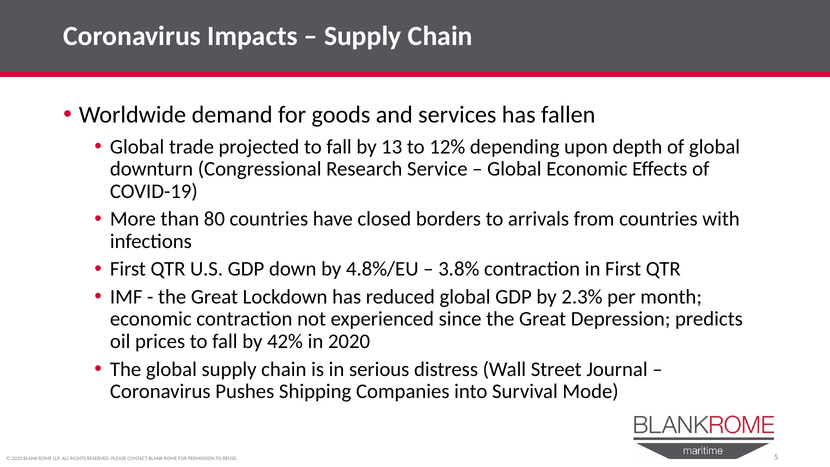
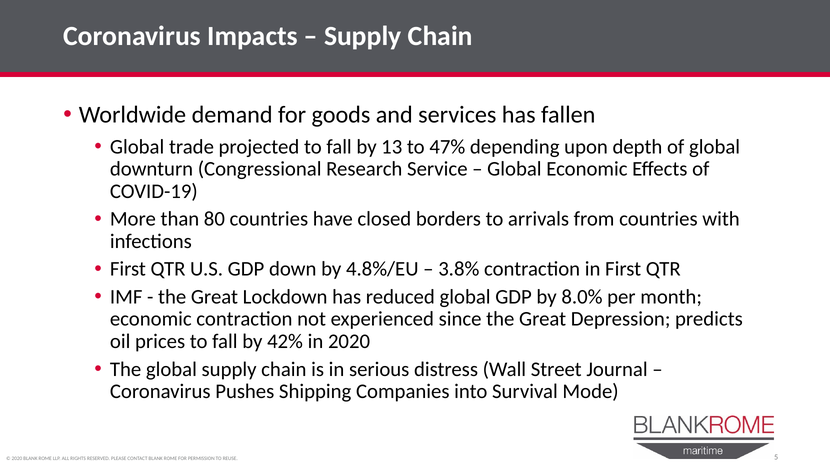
12%: 12% -> 47%
2.3%: 2.3% -> 8.0%
